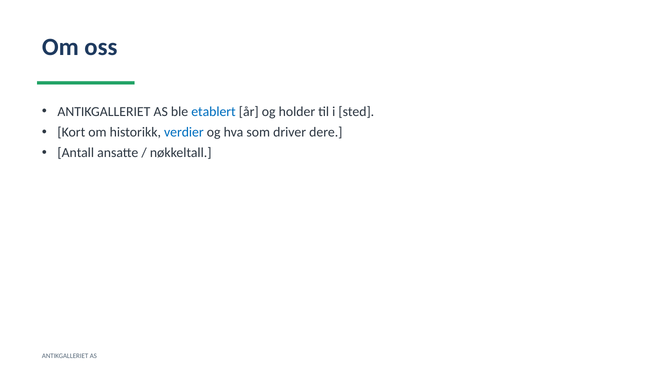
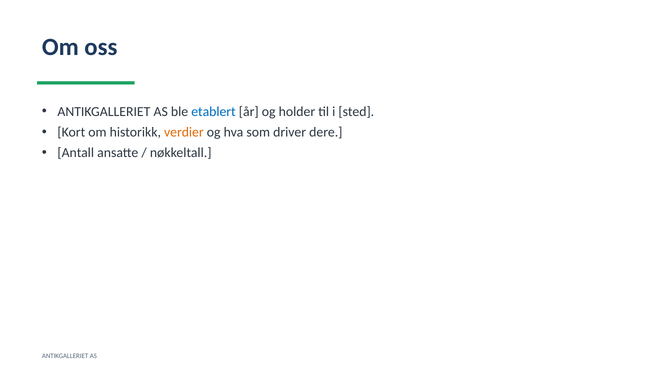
verdier colour: blue -> orange
